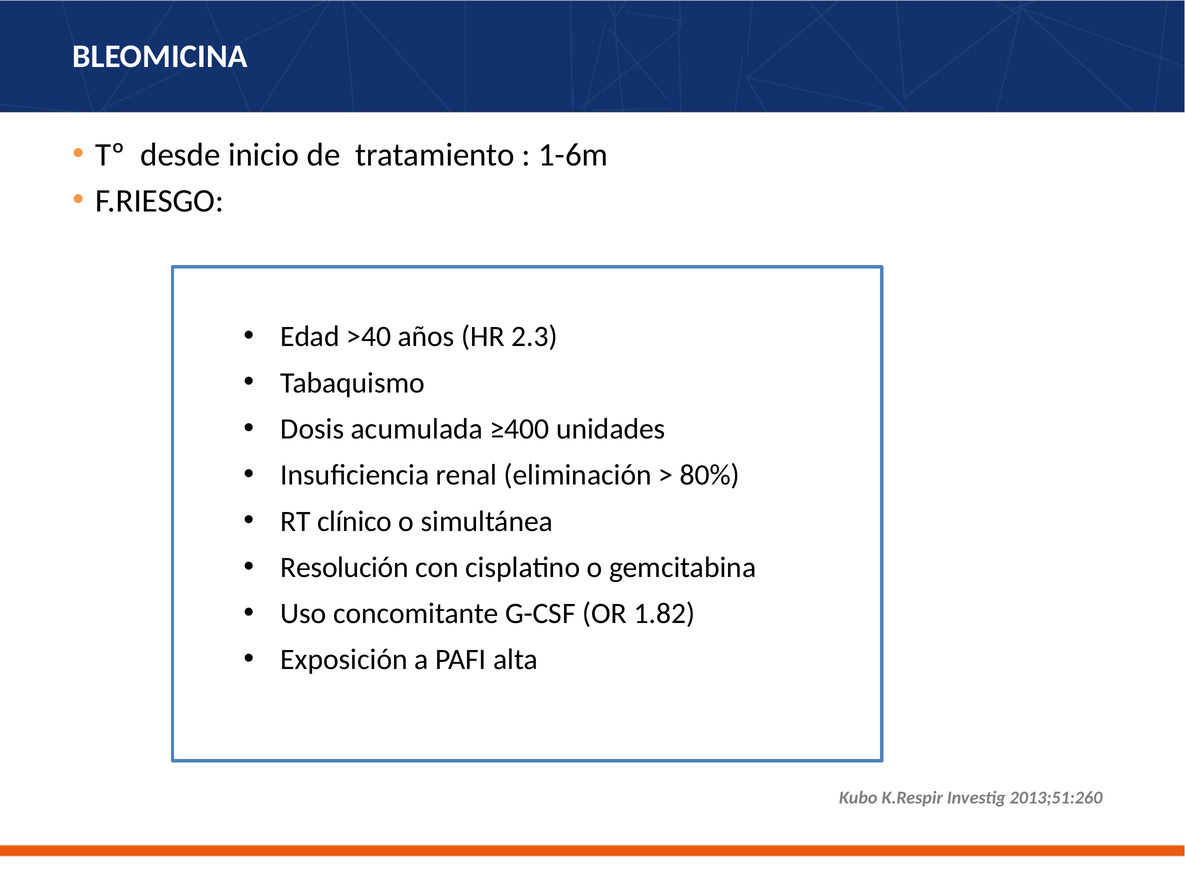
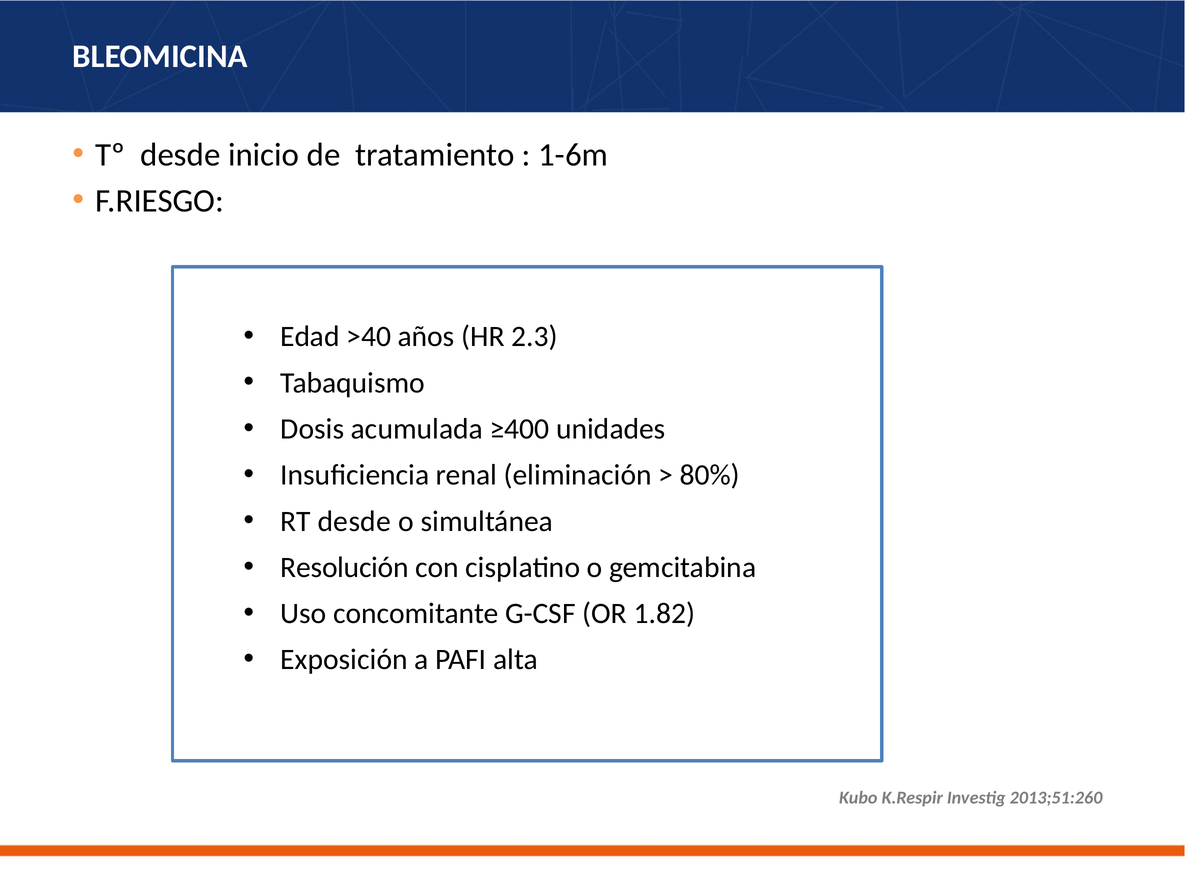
RT clínico: clínico -> desde
